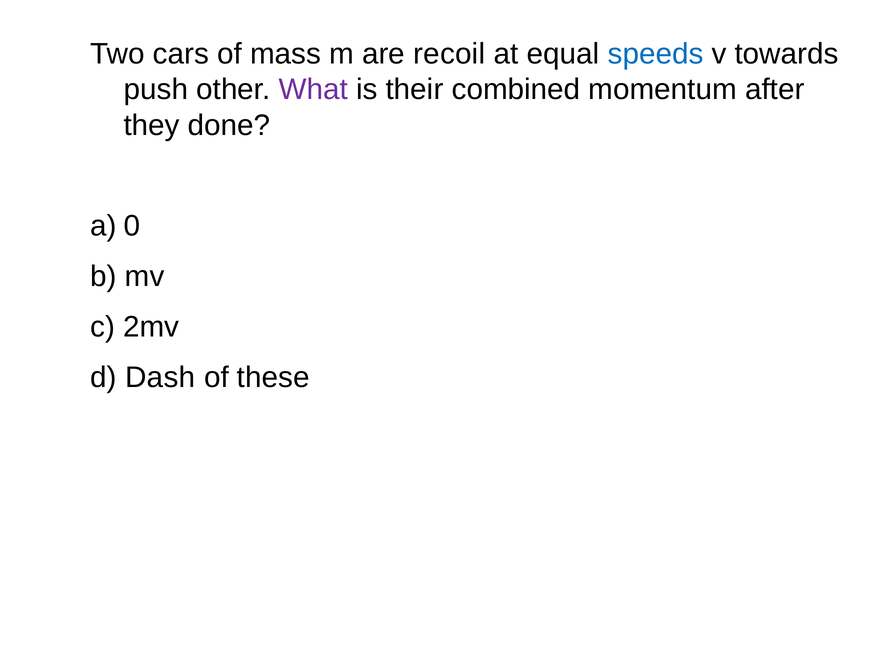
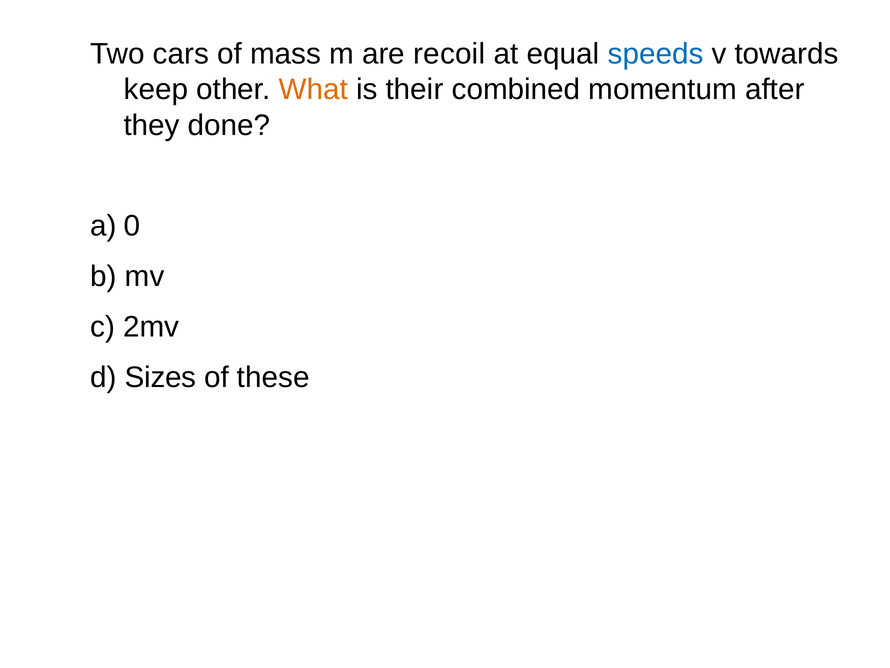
push: push -> keep
What colour: purple -> orange
Dash: Dash -> Sizes
